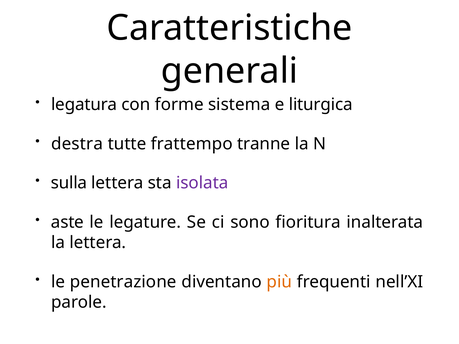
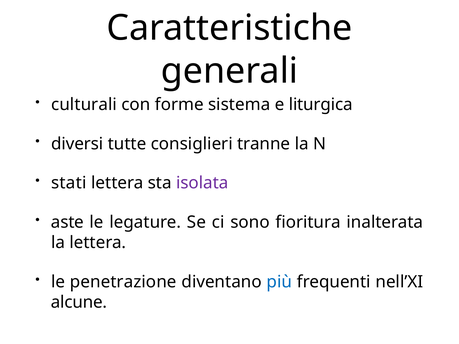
legatura: legatura -> culturali
destra: destra -> diversi
frattempo: frattempo -> consiglieri
sulla: sulla -> stati
più colour: orange -> blue
parole: parole -> alcune
